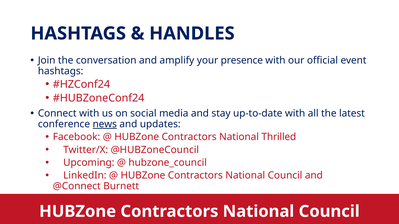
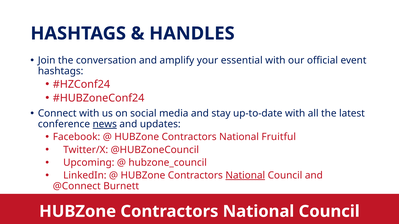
presence: presence -> essential
Thrilled: Thrilled -> Fruitful
National at (245, 176) underline: none -> present
